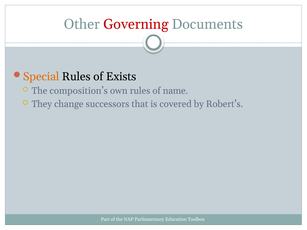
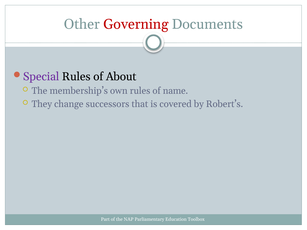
Special colour: orange -> purple
Exists: Exists -> About
composition’s: composition’s -> membership’s
